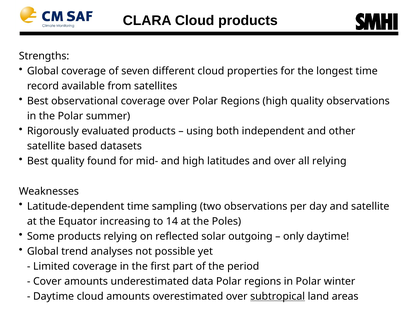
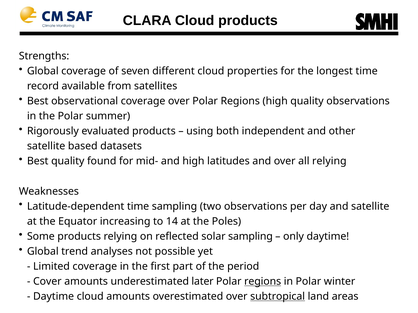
solar outgoing: outgoing -> sampling
data: data -> later
regions at (263, 282) underline: none -> present
